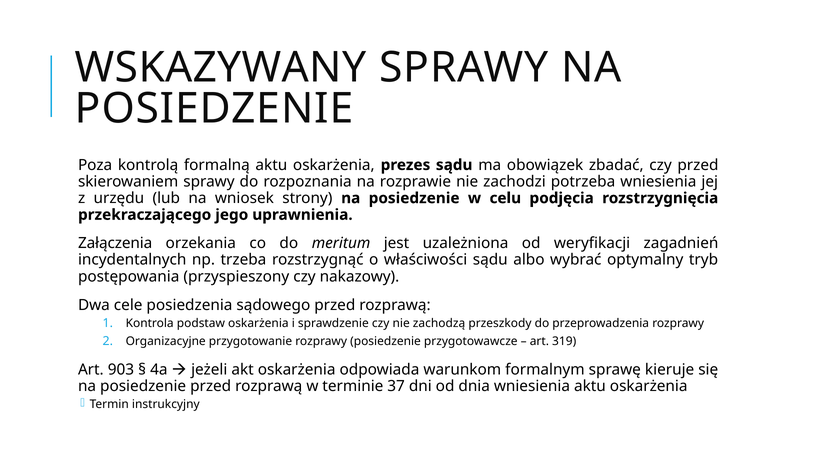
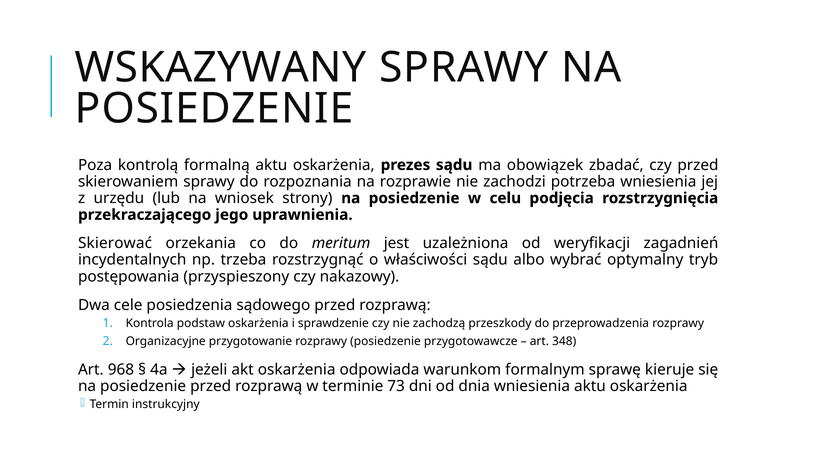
Załączenia: Załączenia -> Skierować
319: 319 -> 348
903: 903 -> 968
37: 37 -> 73
